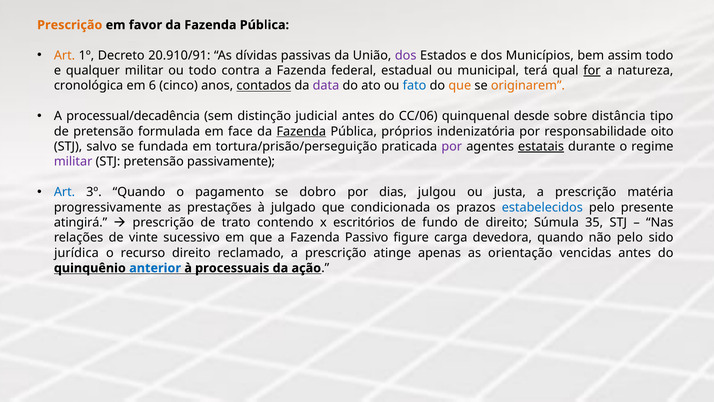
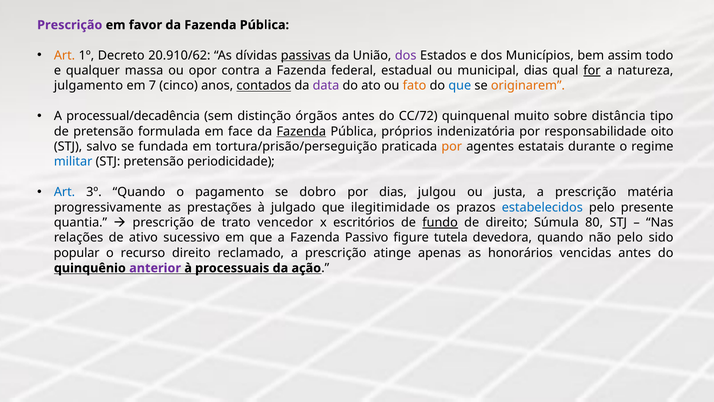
Prescrição at (70, 25) colour: orange -> purple
20.910/91: 20.910/91 -> 20.910/62
passivas underline: none -> present
qualquer militar: militar -> massa
ou todo: todo -> opor
municipal terá: terá -> dias
cronológica: cronológica -> julgamento
6: 6 -> 7
fato colour: blue -> orange
que at (460, 86) colour: orange -> blue
judicial: judicial -> órgãos
CC/06: CC/06 -> CC/72
desde: desde -> muito
por at (452, 146) colour: purple -> orange
estatais underline: present -> none
militar at (73, 162) colour: purple -> blue
passivamente: passivamente -> periodicidade
condicionada: condicionada -> ilegitimidade
atingirá: atingirá -> quantia
contendo: contendo -> vencedor
fundo underline: none -> present
35: 35 -> 80
vinte: vinte -> ativo
carga: carga -> tutela
jurídica: jurídica -> popular
orientação: orientação -> honorários
anterior colour: blue -> purple
